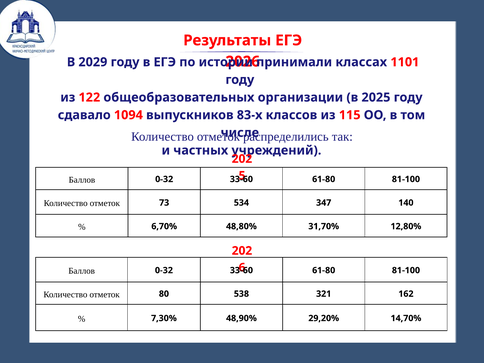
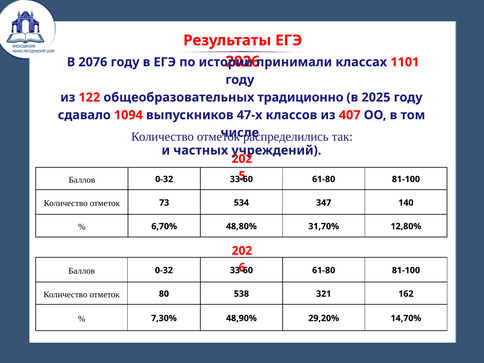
2029: 2029 -> 2076
организации: организации -> традиционно
83-х: 83-х -> 47-х
115: 115 -> 407
